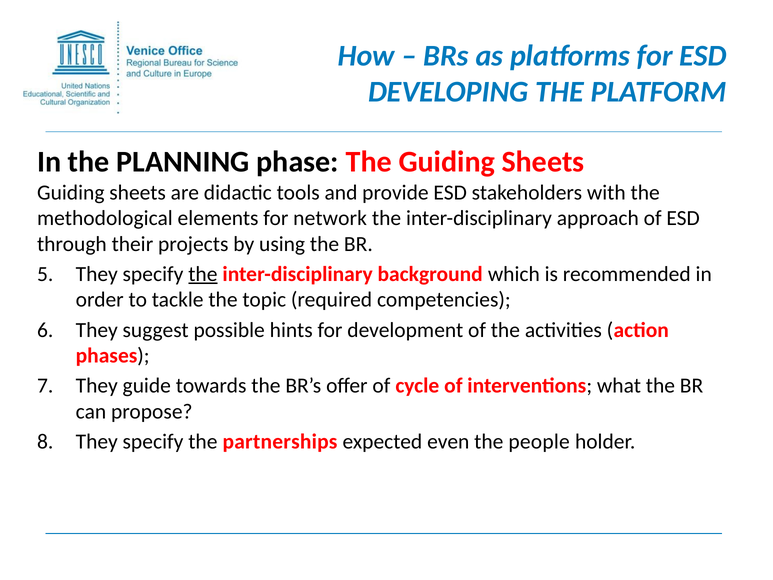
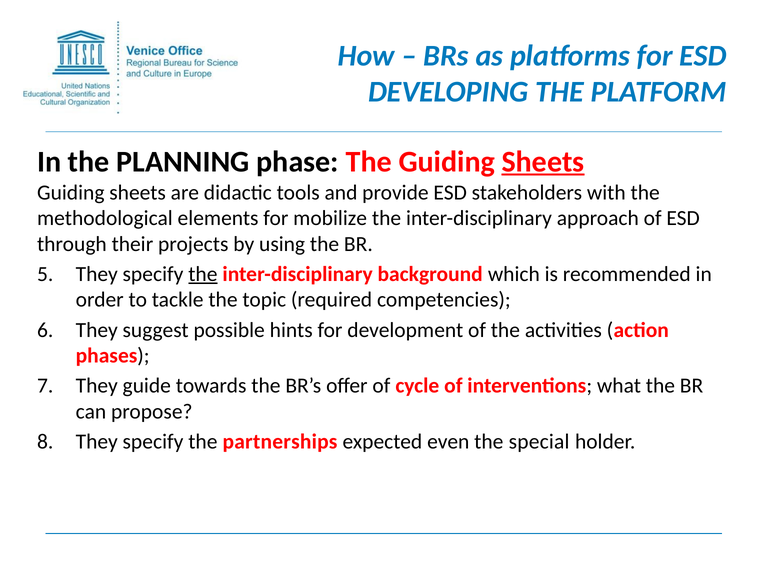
Sheets at (543, 162) underline: none -> present
network: network -> mobilize
people: people -> special
